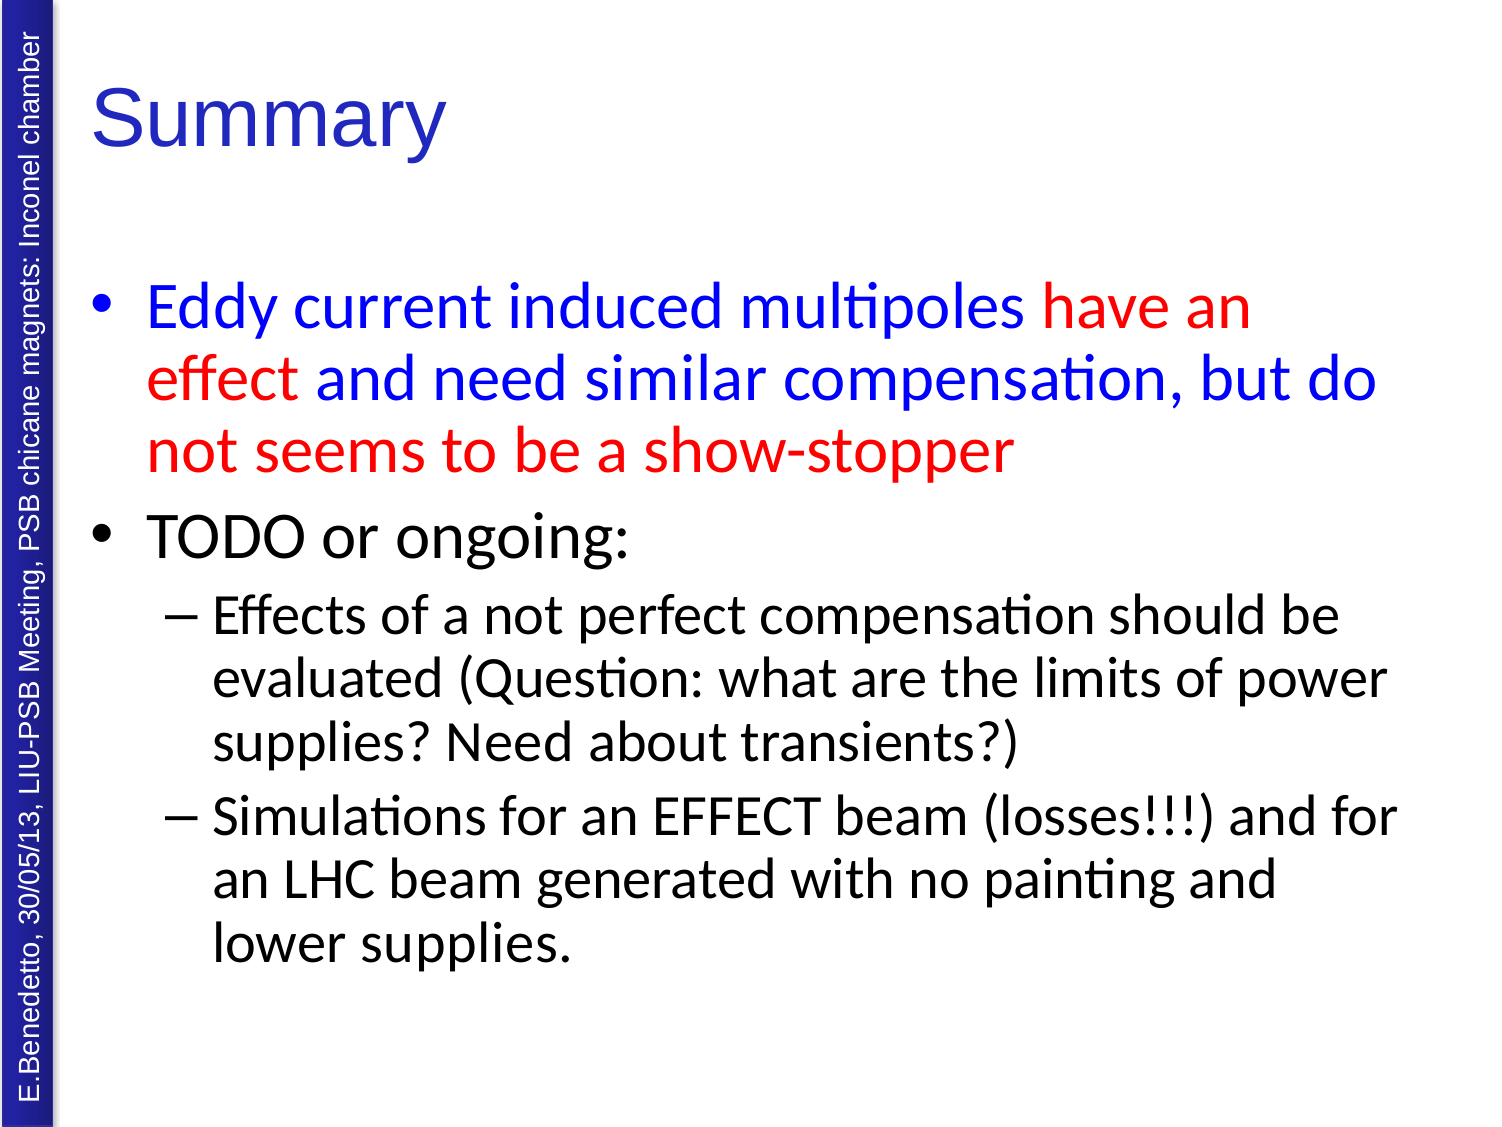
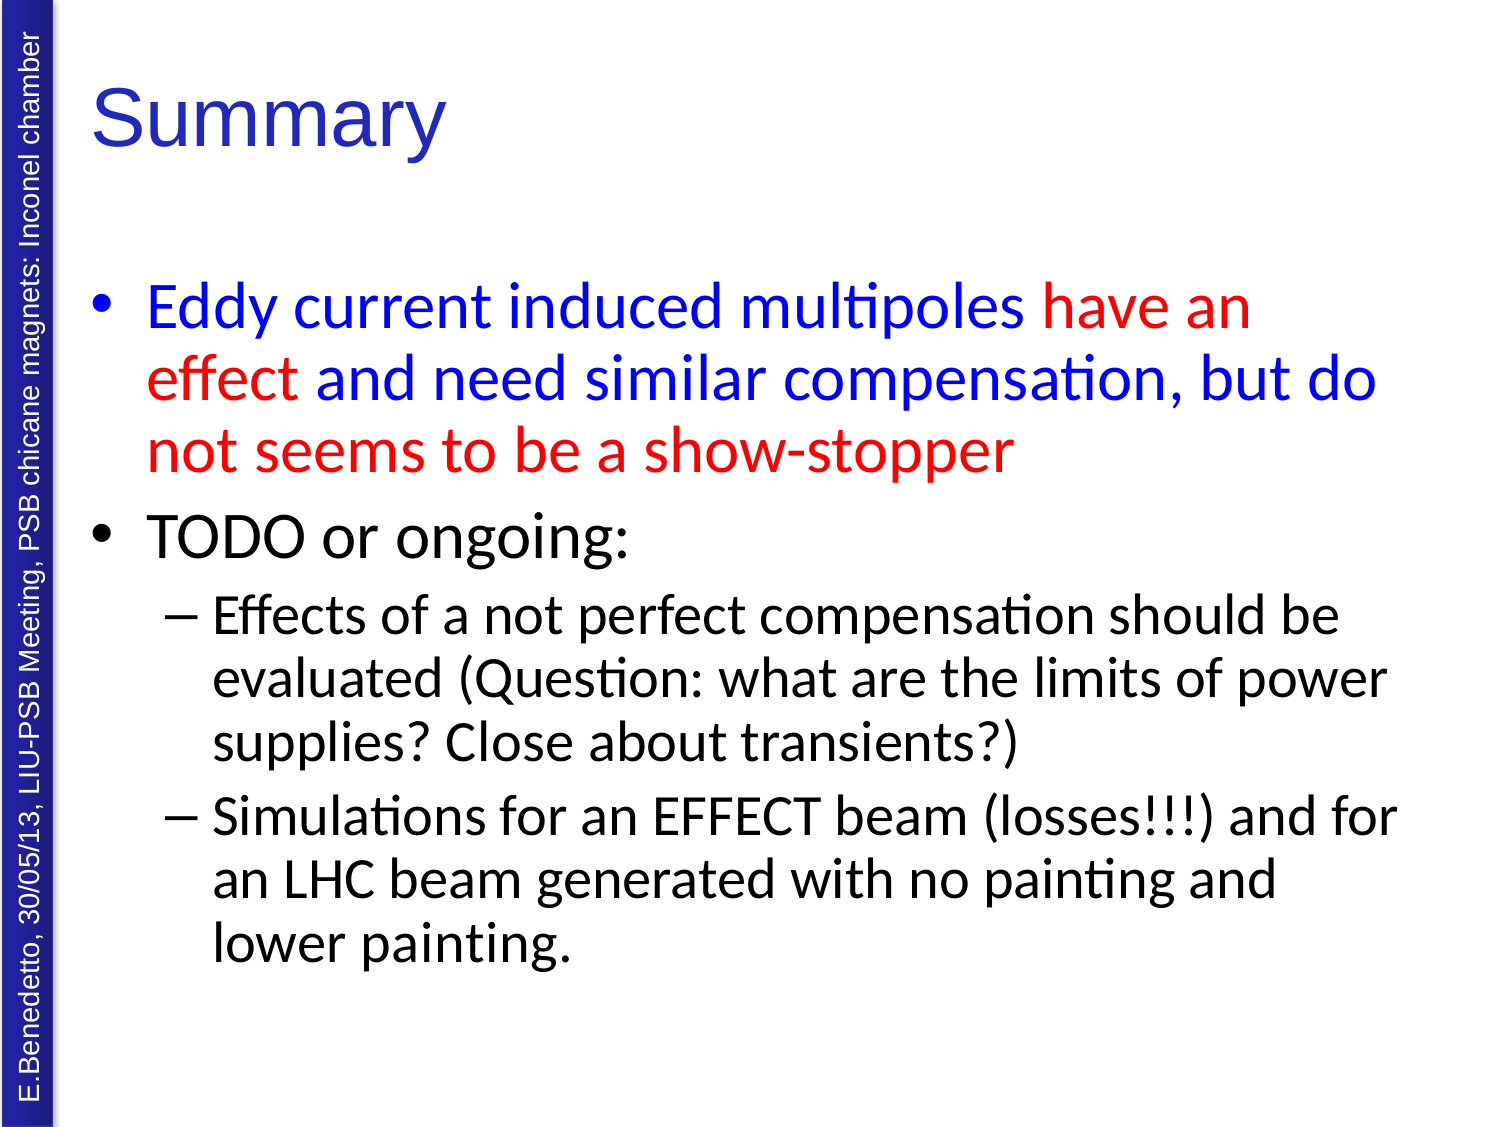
supplies Need: Need -> Close
lower supplies: supplies -> painting
